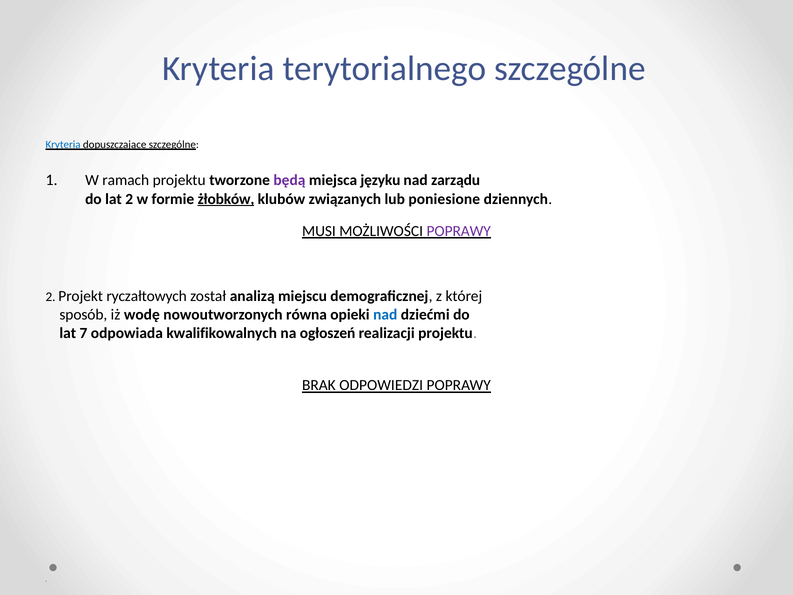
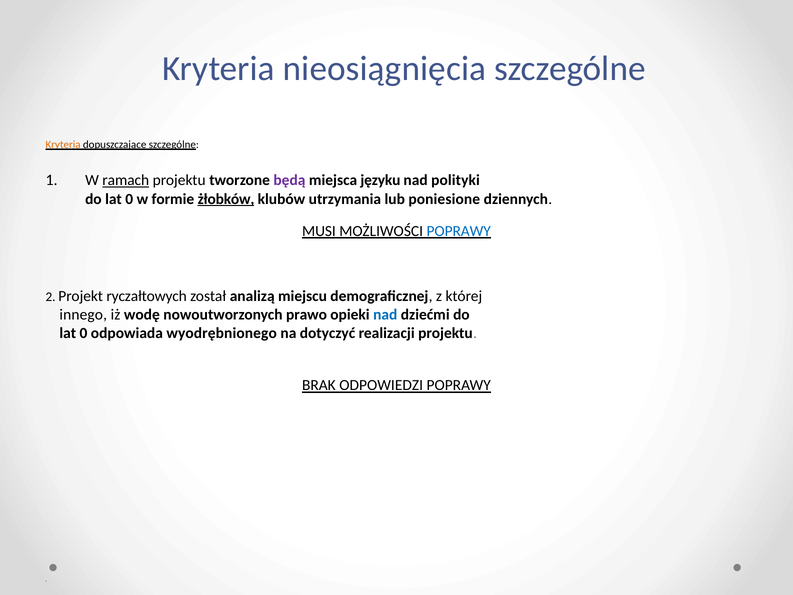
terytorialnego: terytorialnego -> nieosiągnięcia
Kryteria at (63, 144) colour: blue -> orange
ramach underline: none -> present
zarządu: zarządu -> polityki
2 at (129, 199): 2 -> 0
związanych: związanych -> utrzymania
POPRAWY at (459, 231) colour: purple -> blue
sposób: sposób -> innego
równa: równa -> prawo
7 at (83, 333): 7 -> 0
kwalifikowalnych: kwalifikowalnych -> wyodrębnionego
ogłoszeń: ogłoszeń -> dotyczyć
